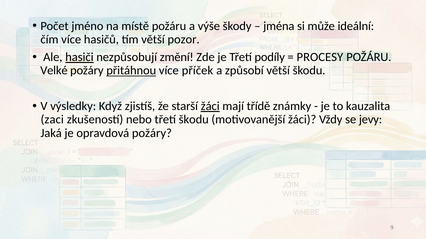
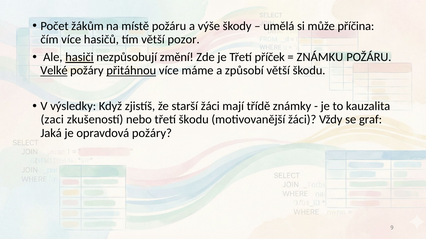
jméno: jméno -> žákům
jména: jména -> umělá
ideální: ideální -> příčina
podíly: podíly -> příček
PROCESY: PROCESY -> ZNÁMKU
Velké underline: none -> present
příček: příček -> máme
žáci at (210, 106) underline: present -> none
jevy: jevy -> graf
